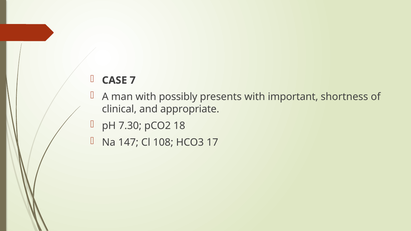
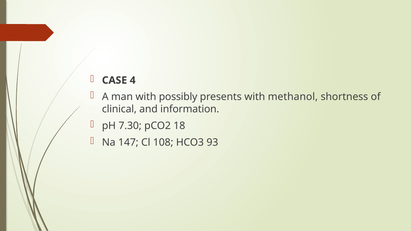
7: 7 -> 4
important: important -> methanol
appropriate: appropriate -> information
17: 17 -> 93
